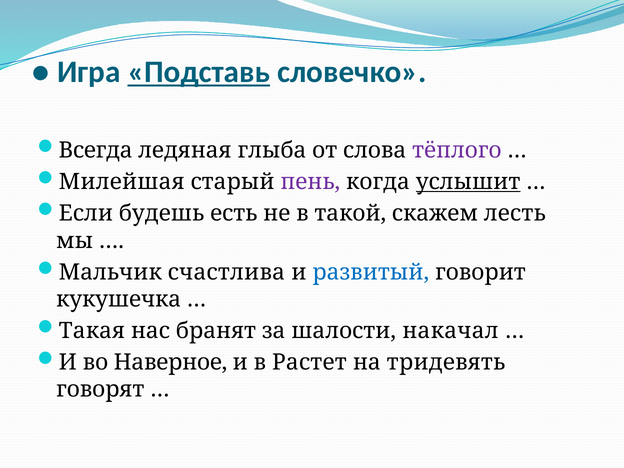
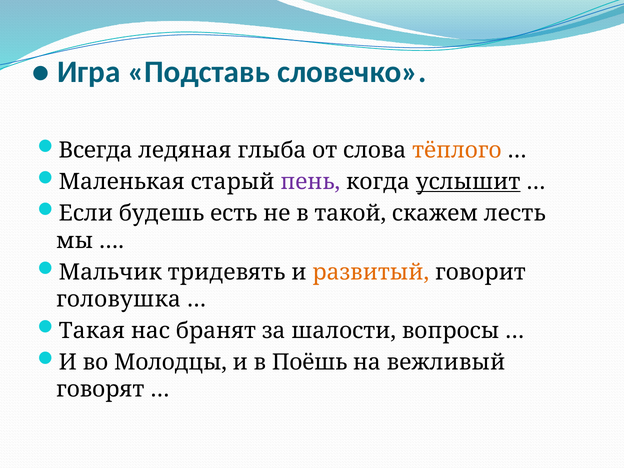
Подставь underline: present -> none
тёплого colour: purple -> orange
Милейшая: Милейшая -> Маленькая
счастлива: счастлива -> тридевять
развитый colour: blue -> orange
кукушечка: кукушечка -> головушка
накачал: накачал -> вопросы
Наверное: Наверное -> Молодцы
Растет: Растет -> Поёшь
тридевять: тридевять -> вежливый
